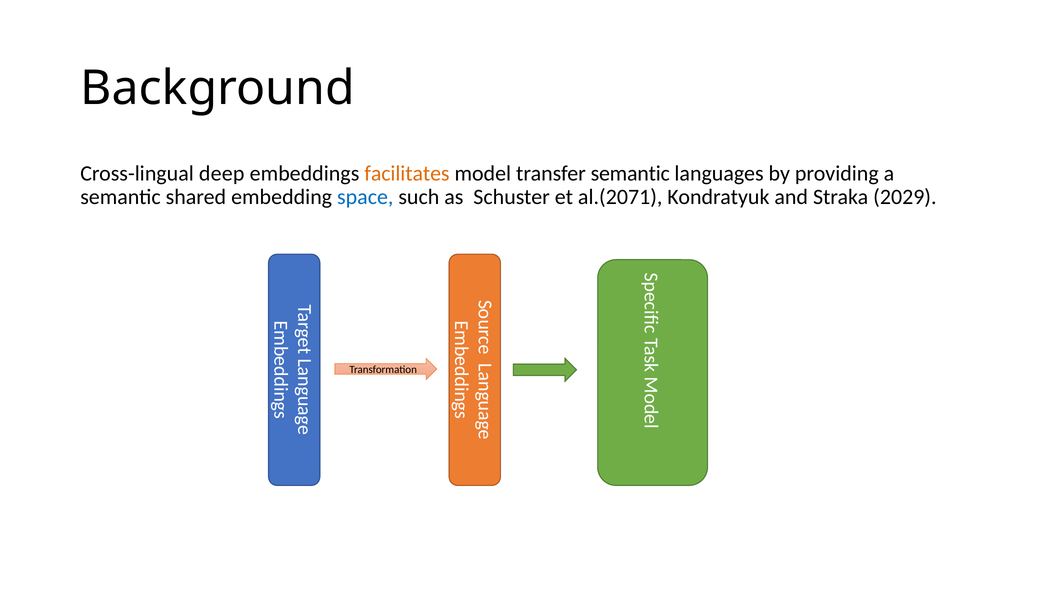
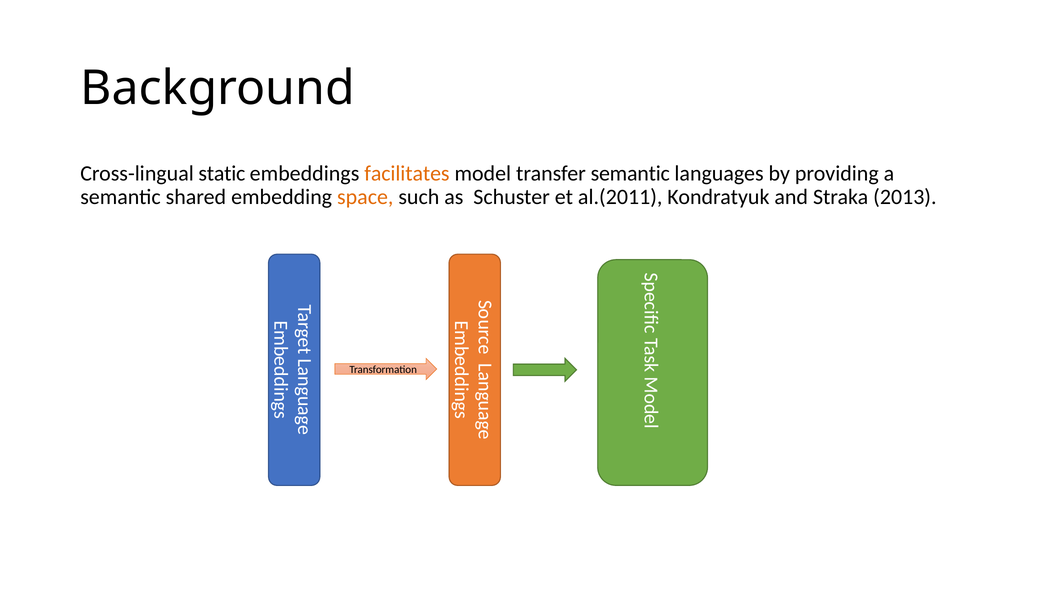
deep: deep -> static
space colour: blue -> orange
al.(2071: al.(2071 -> al.(2011
2029: 2029 -> 2013
